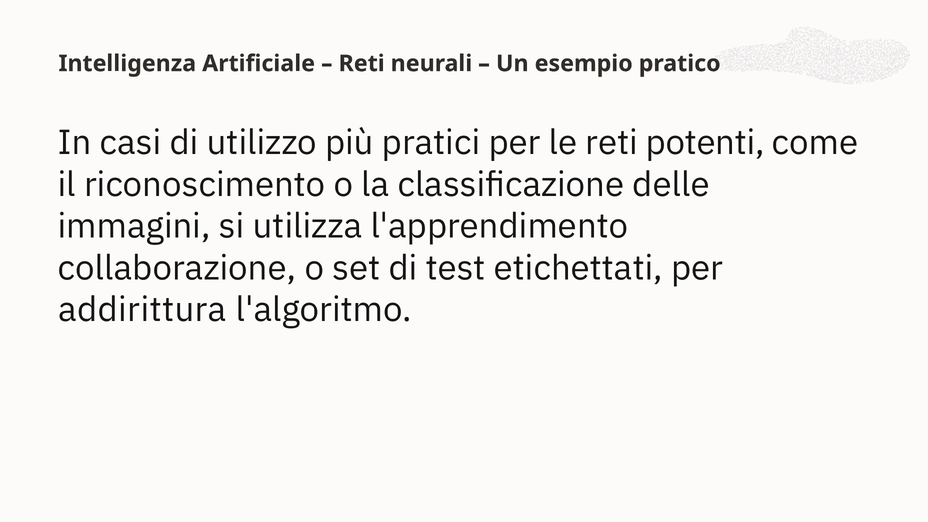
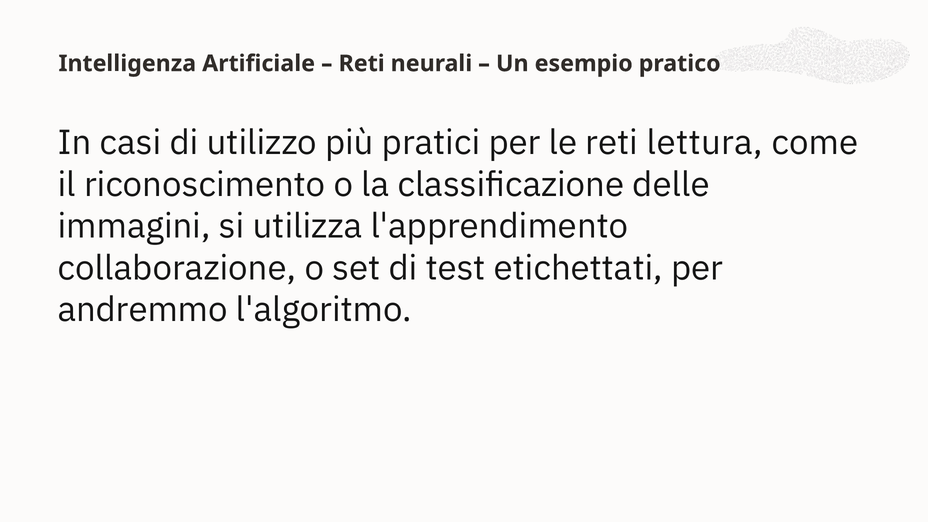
potenti: potenti -> lettura
addirittura: addirittura -> andremmo
